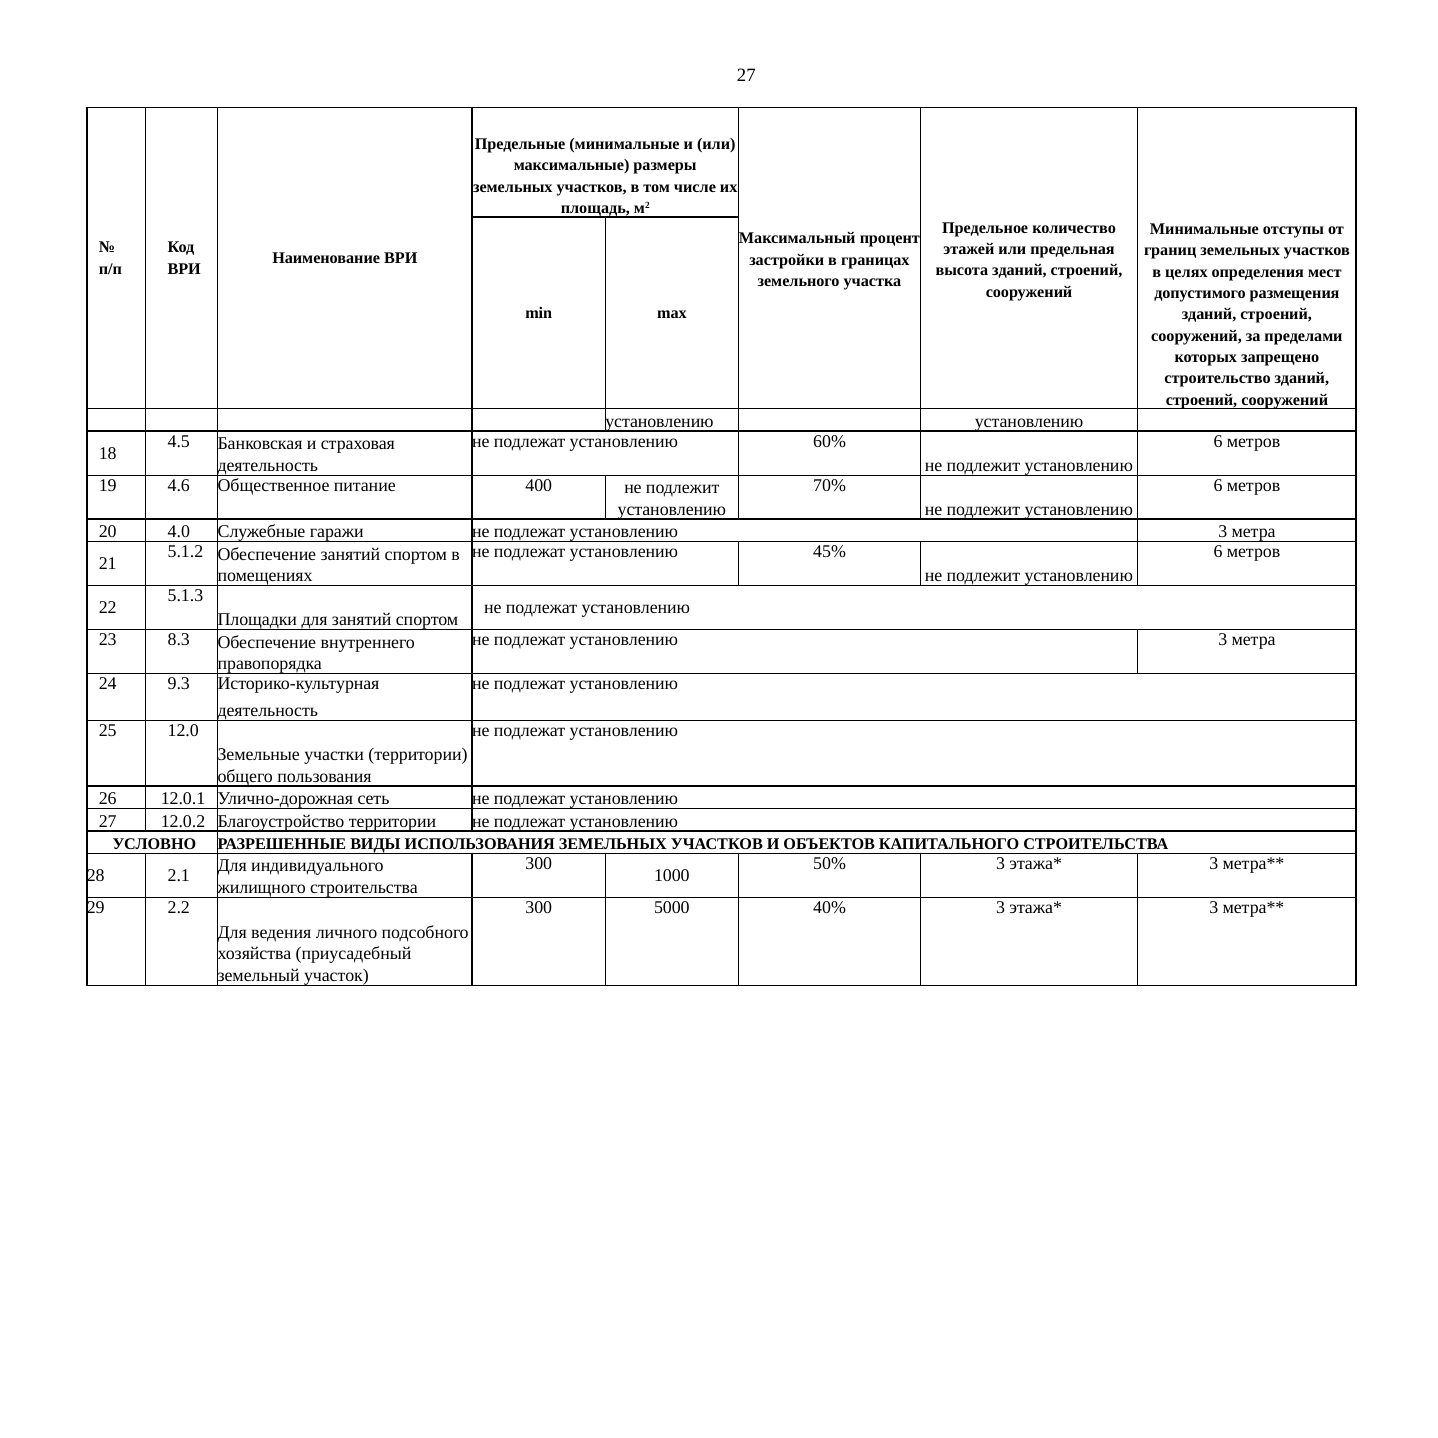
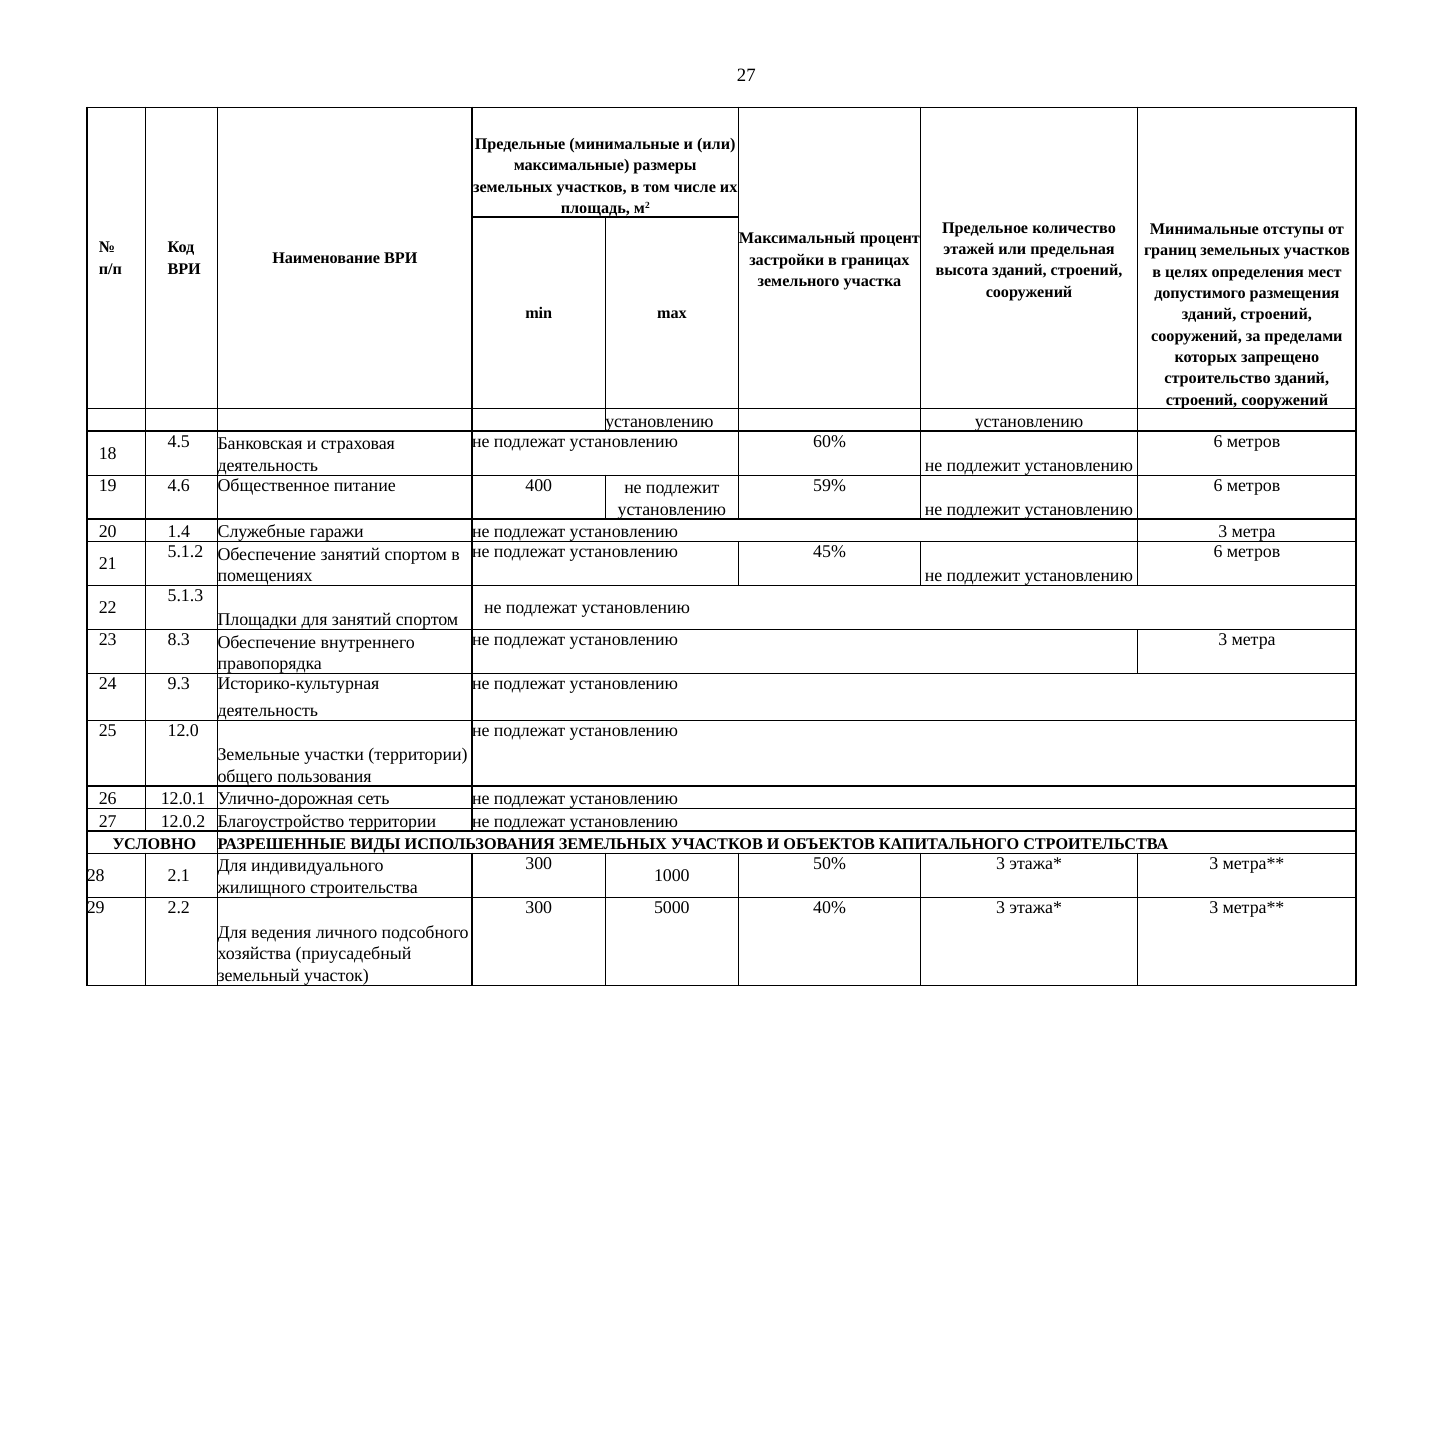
70%: 70% -> 59%
4.0: 4.0 -> 1.4
